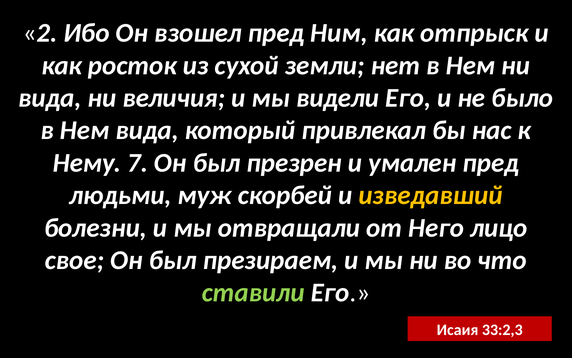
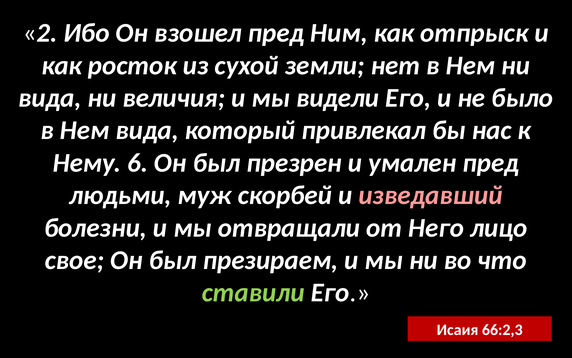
7: 7 -> 6
изведавший colour: yellow -> pink
33:2,3: 33:2,3 -> 66:2,3
